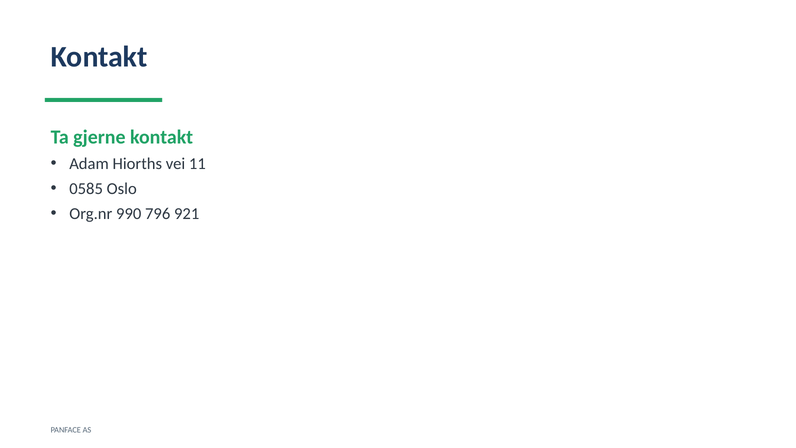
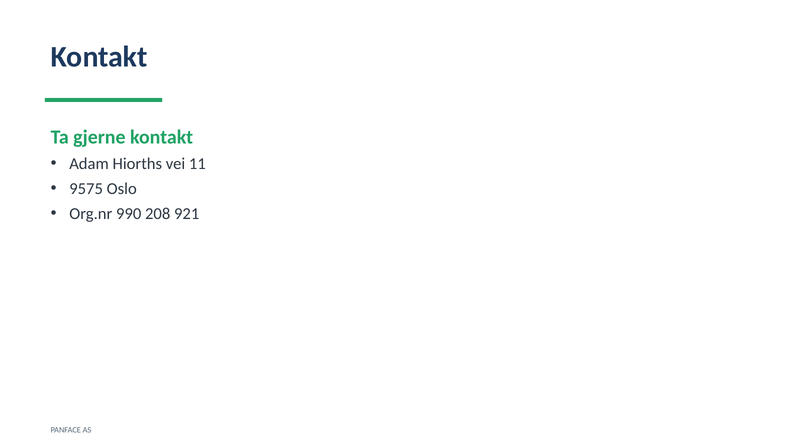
0585: 0585 -> 9575
796: 796 -> 208
